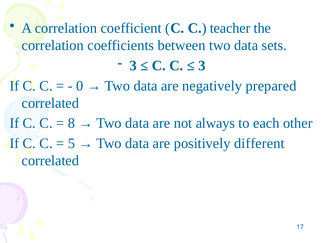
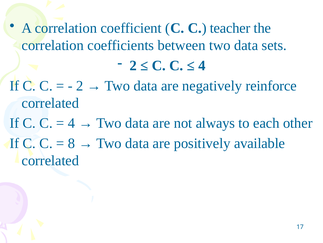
3 at (133, 65): 3 -> 2
3 at (202, 65): 3 -> 4
0 at (80, 85): 0 -> 2
prepared: prepared -> reinforce
8 at (71, 123): 8 -> 4
5: 5 -> 8
different: different -> available
